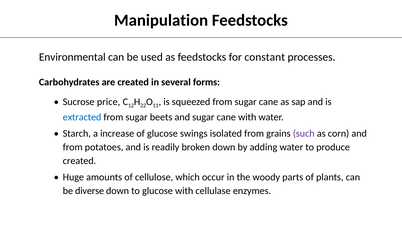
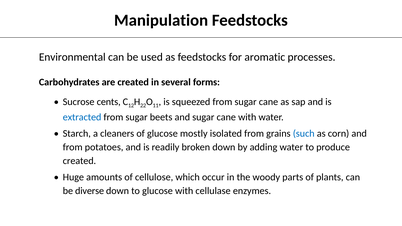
constant: constant -> aromatic
price: price -> cents
increase: increase -> cleaners
swings: swings -> mostly
such colour: purple -> blue
